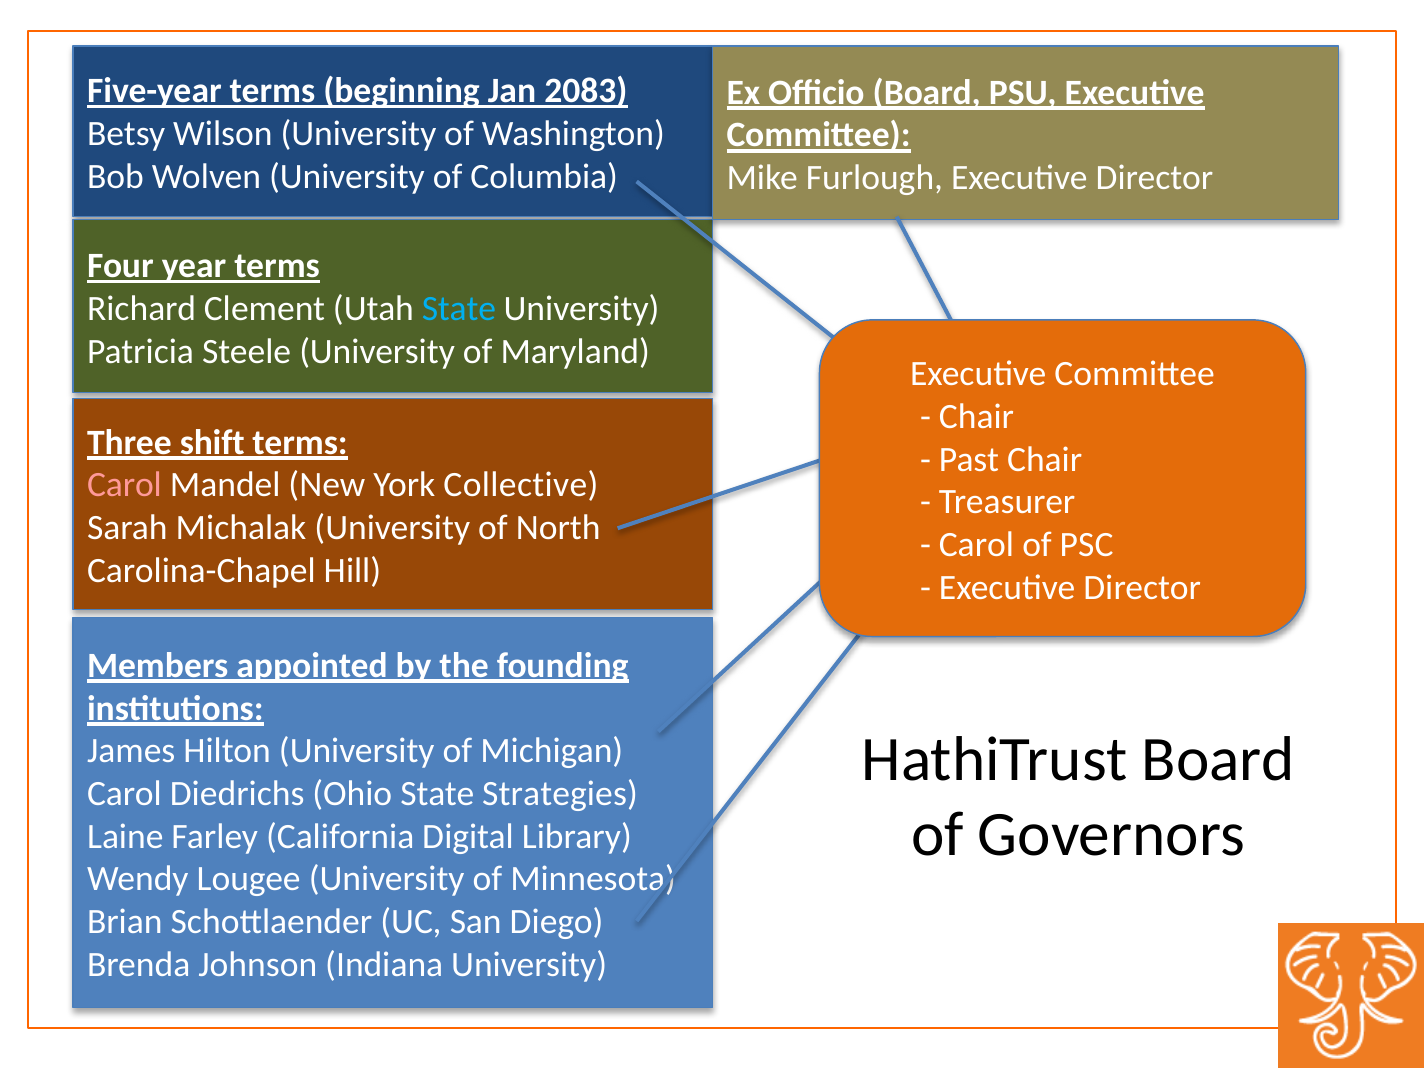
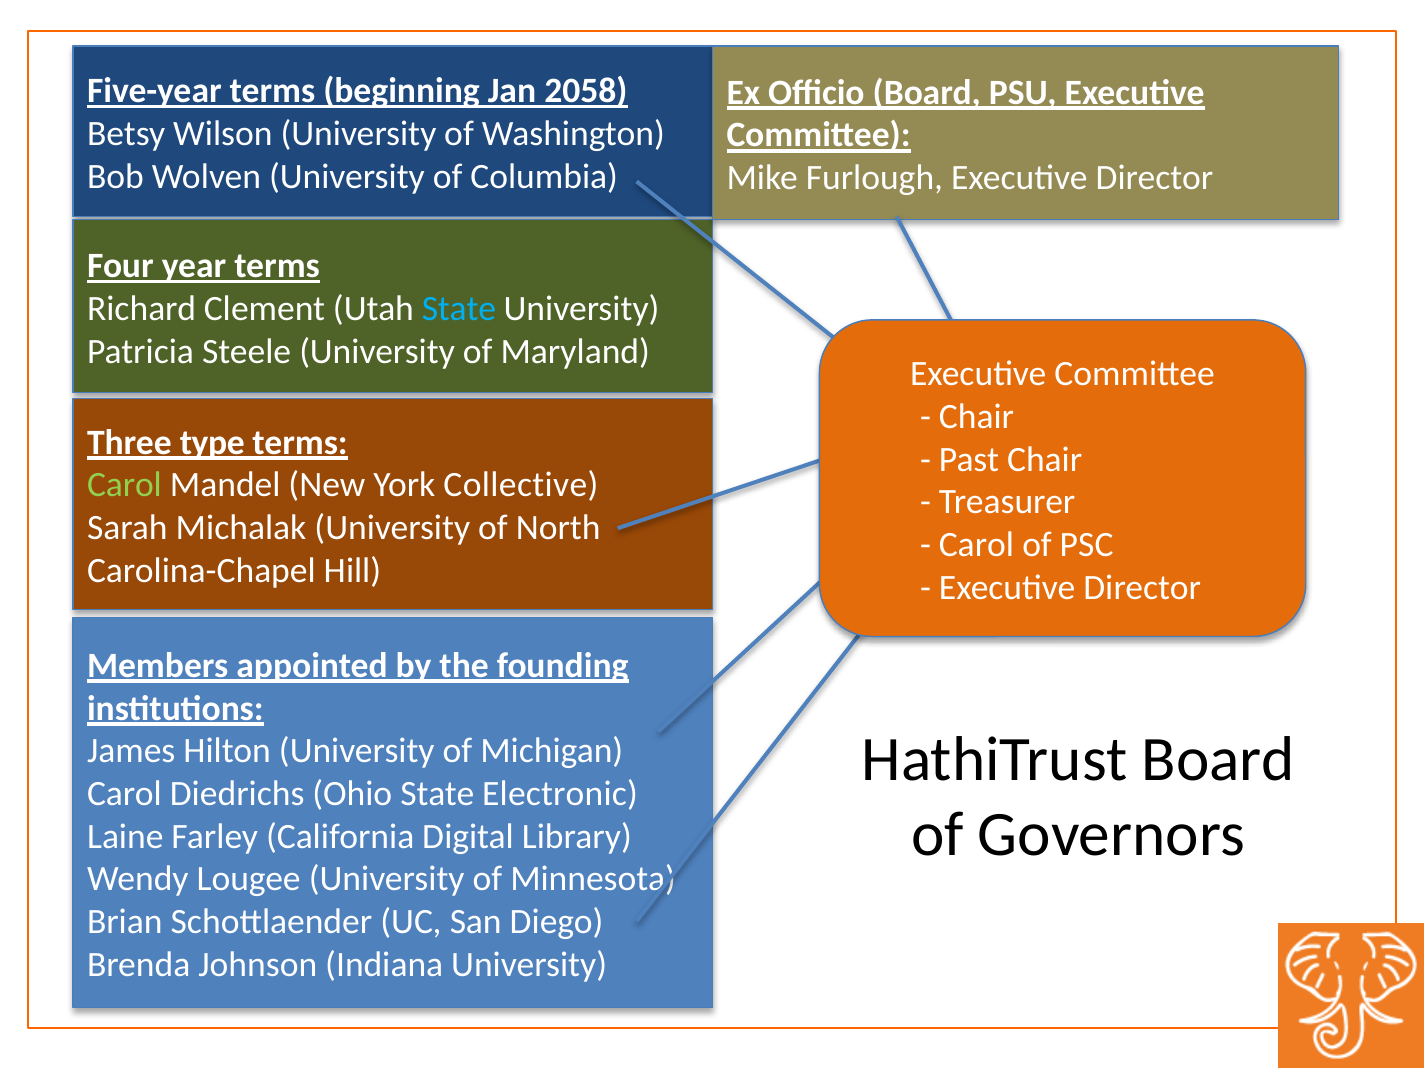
2083: 2083 -> 2058
shift: shift -> type
Carol at (124, 485) colour: pink -> light green
Strategies: Strategies -> Electronic
